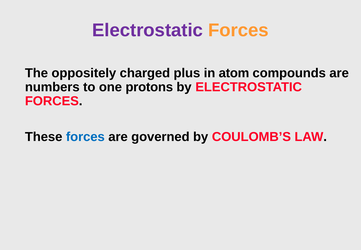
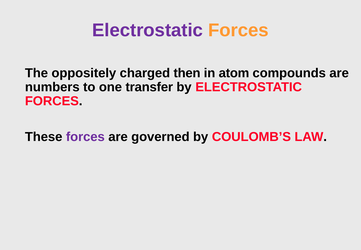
plus: plus -> then
protons: protons -> transfer
forces at (85, 137) colour: blue -> purple
